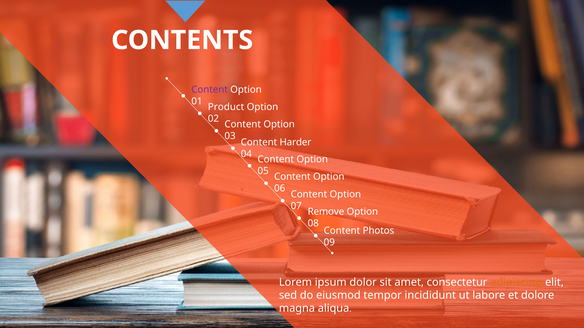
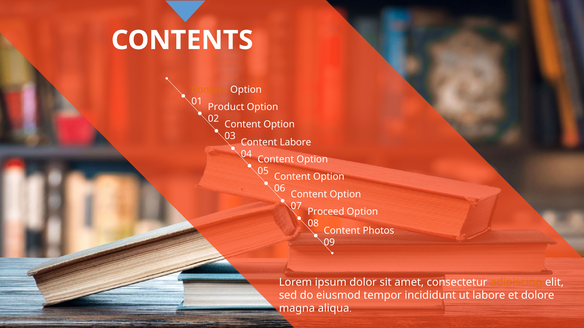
Content at (210, 90) colour: purple -> orange
Content Harder: Harder -> Labore
Remove: Remove -> Proceed
